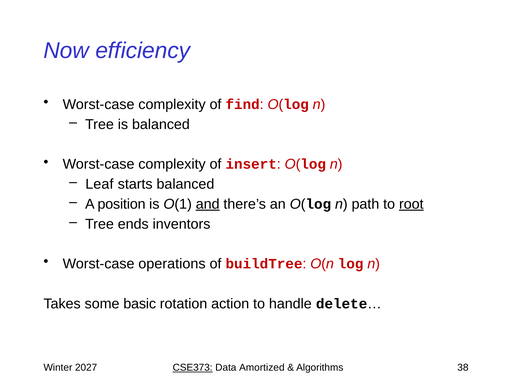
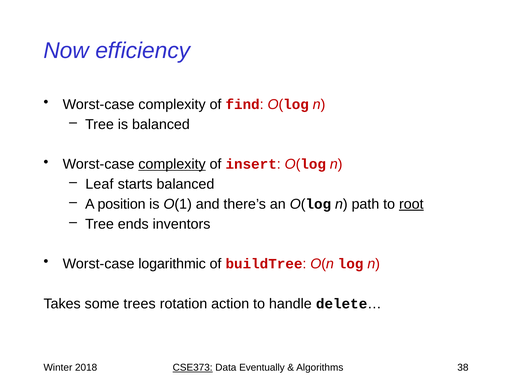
complexity at (172, 164) underline: none -> present
and underline: present -> none
operations: operations -> logarithmic
basic: basic -> trees
2027: 2027 -> 2018
Amortized: Amortized -> Eventually
